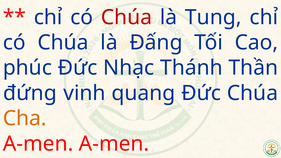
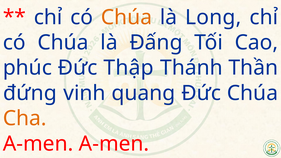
Chúa at (126, 17) colour: red -> orange
Tung: Tung -> Long
Nhạc: Nhạc -> Thập
